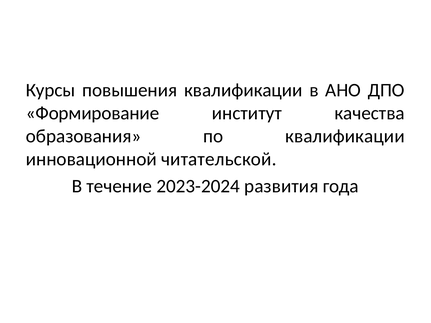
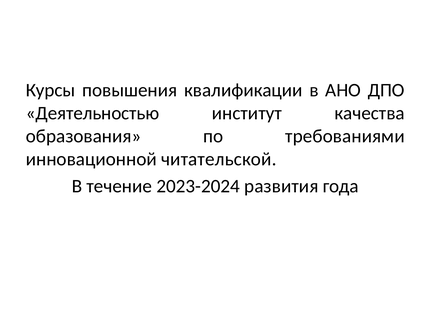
Формирование: Формирование -> Деятельностью
по квалификации: квалификации -> требованиями
